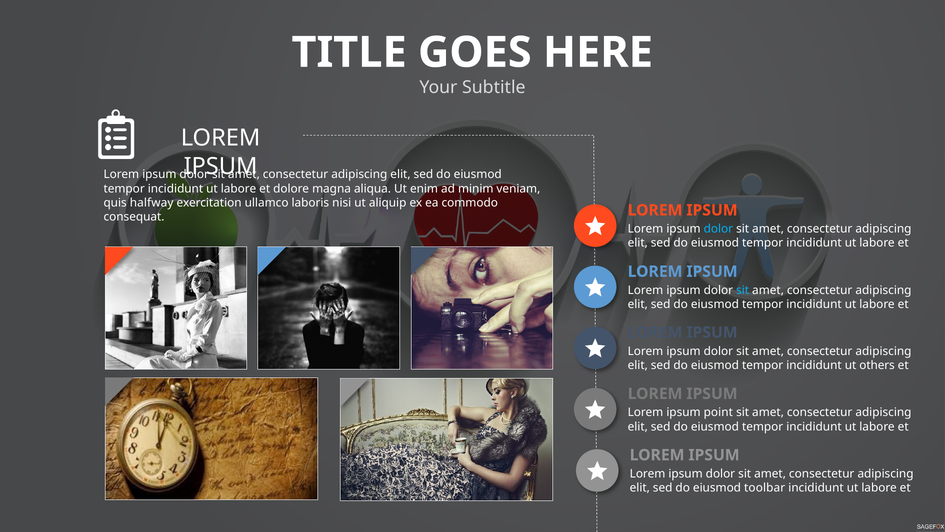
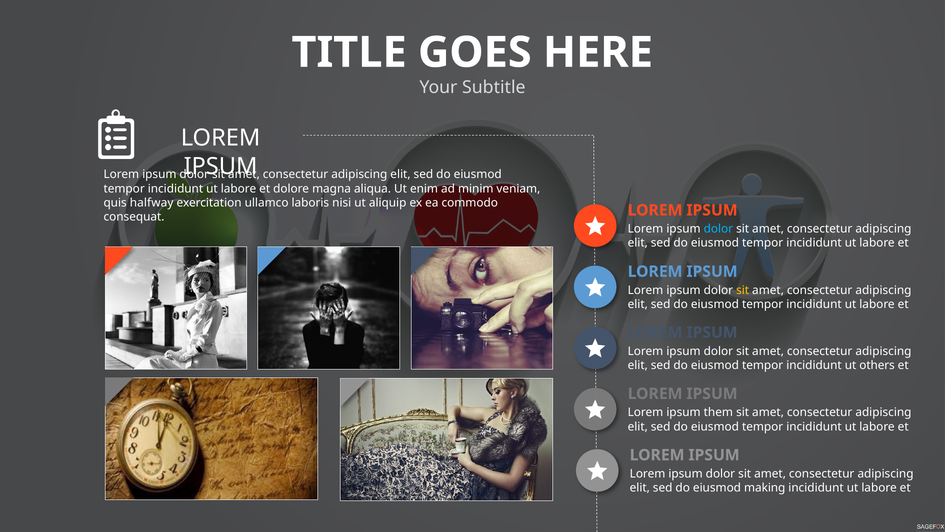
sit at (743, 290) colour: light blue -> yellow
point: point -> them
toolbar: toolbar -> making
